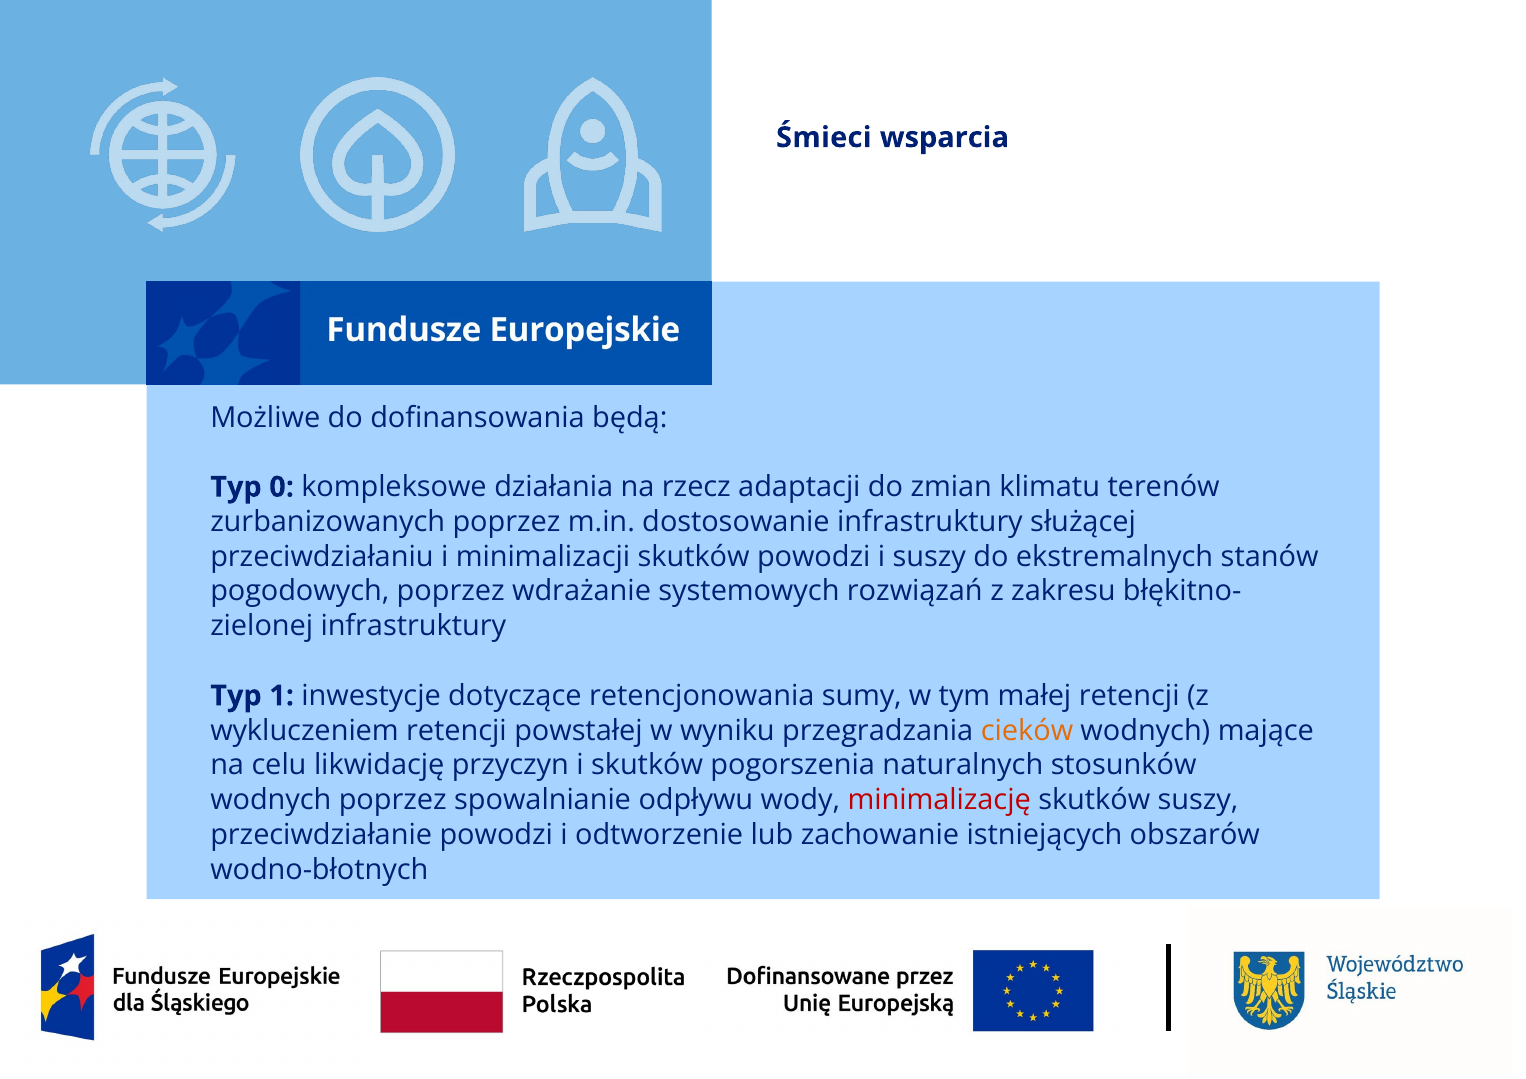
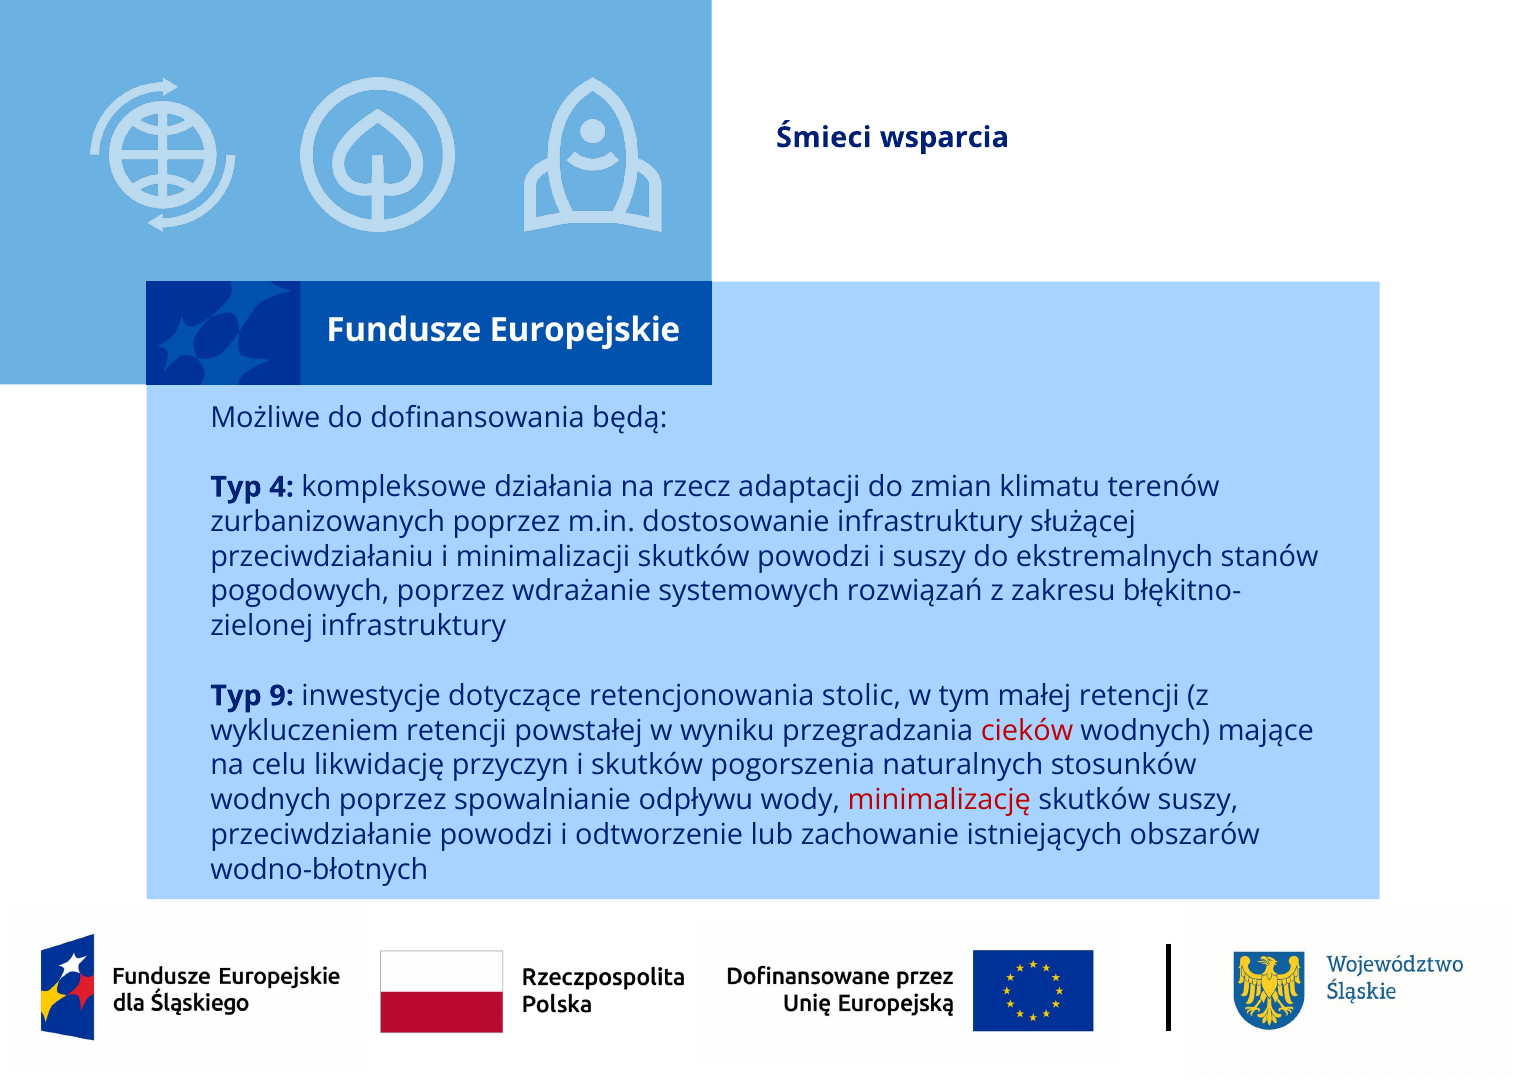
0: 0 -> 4
1: 1 -> 9
sumy: sumy -> stolic
cieków colour: orange -> red
